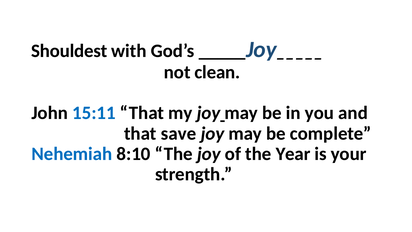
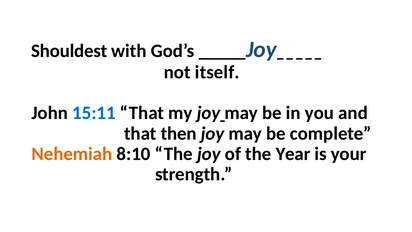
clean: clean -> itself
save: save -> then
Nehemiah colour: blue -> orange
